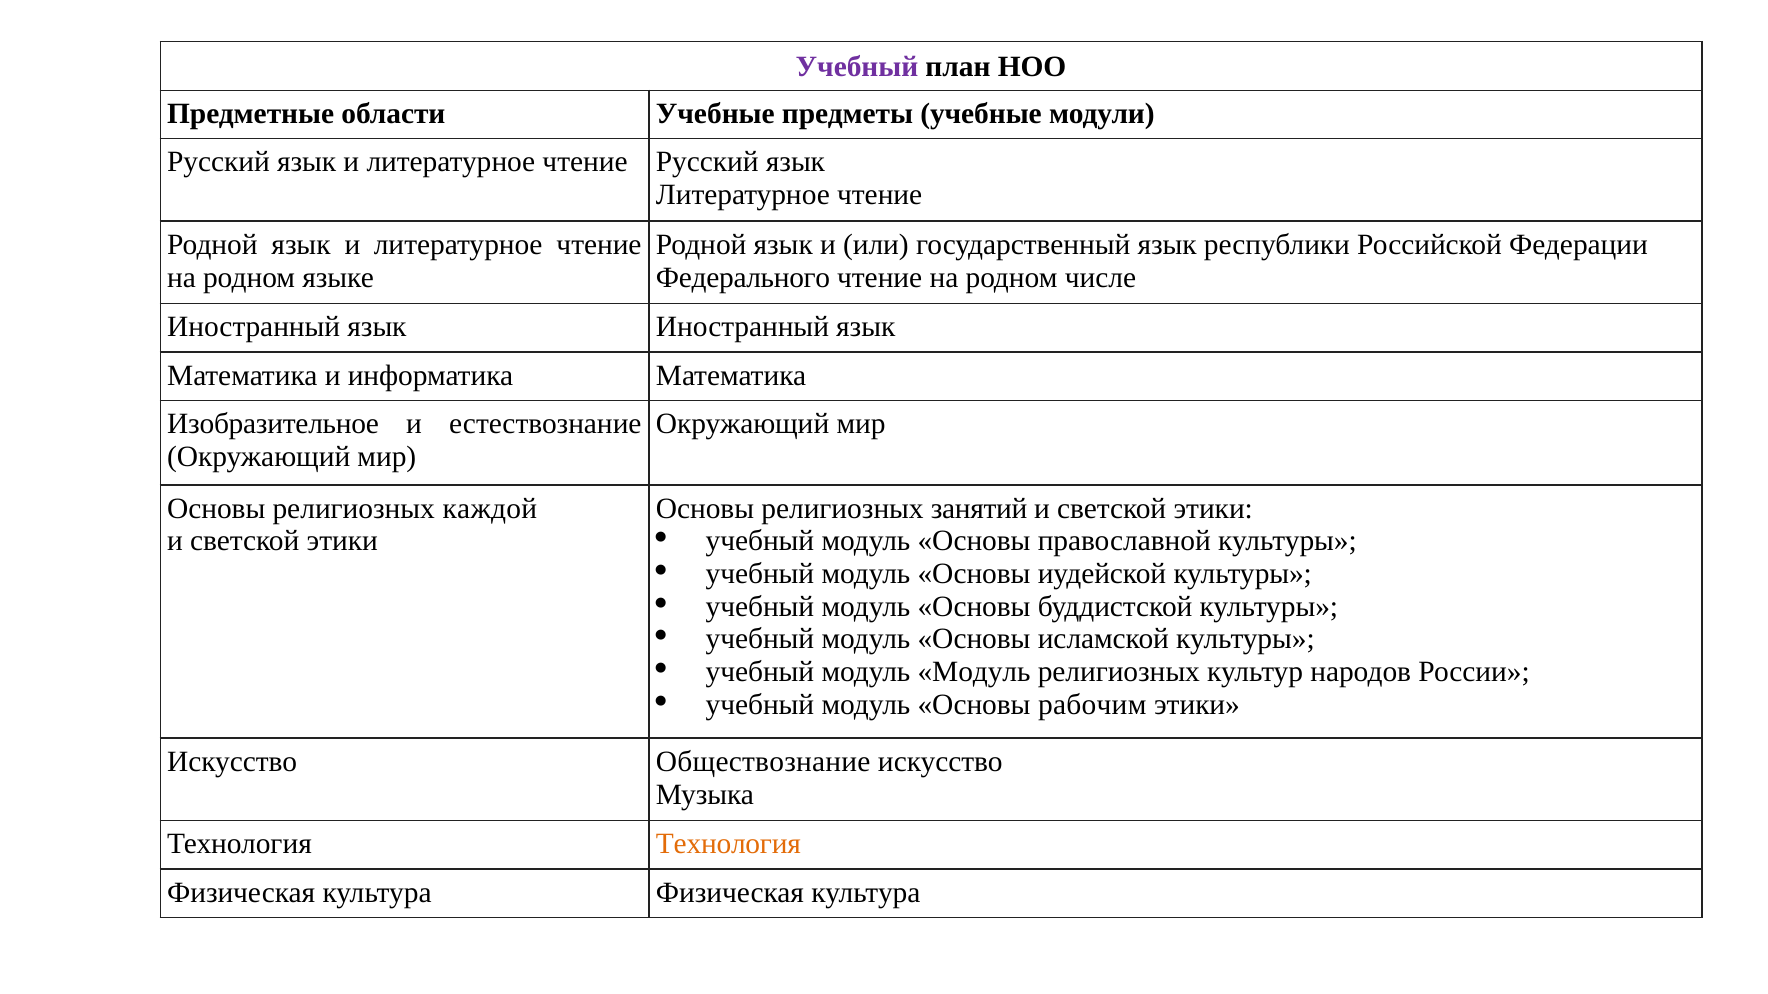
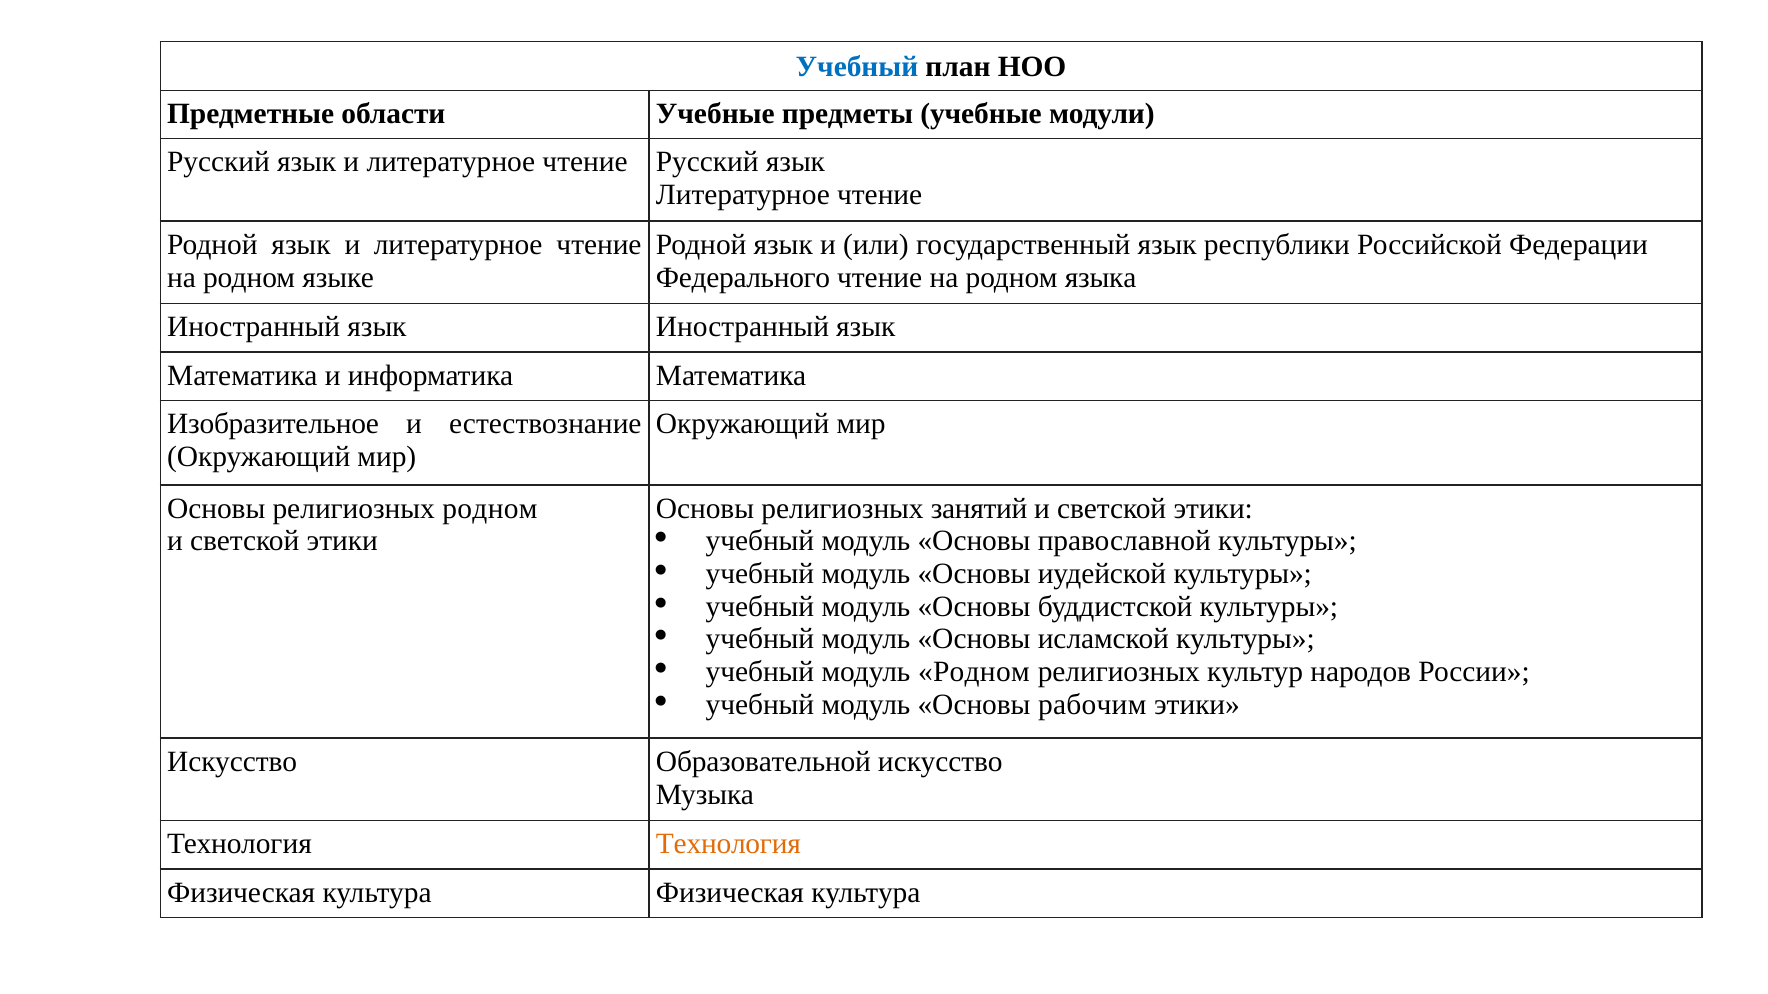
Учебный at (857, 67) colour: purple -> blue
числе: числе -> языка
религиозных каждой: каждой -> родном
модуль Модуль: Модуль -> Родном
Обществознание: Обществознание -> Образовательной
